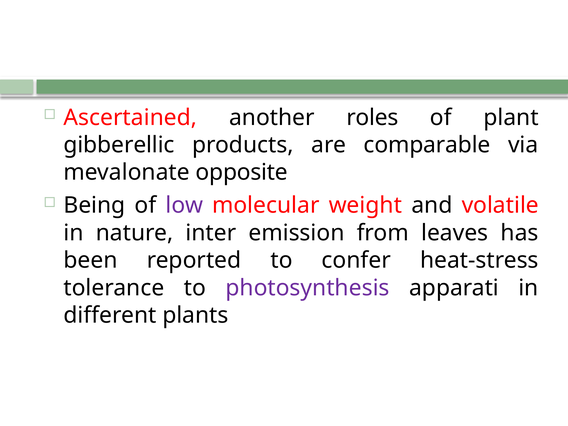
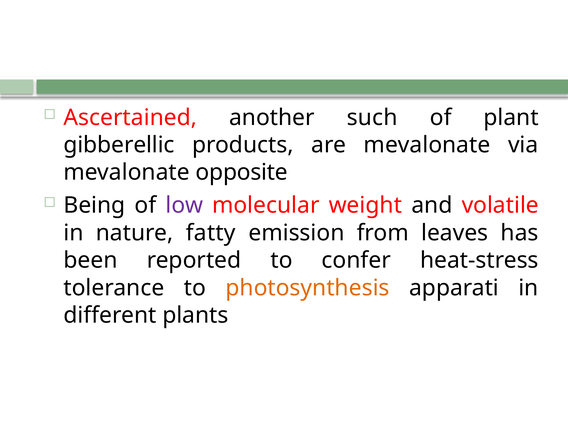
roles: roles -> such
are comparable: comparable -> mevalonate
inter: inter -> fatty
photosynthesis colour: purple -> orange
